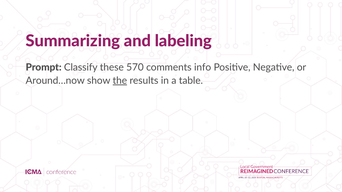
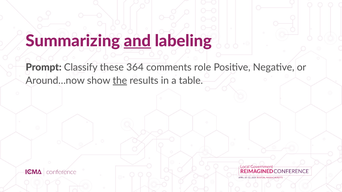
and underline: none -> present
570: 570 -> 364
info: info -> role
